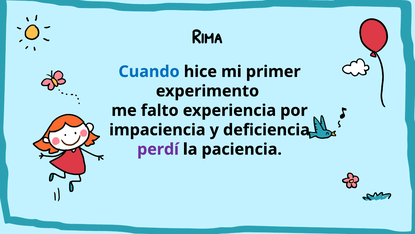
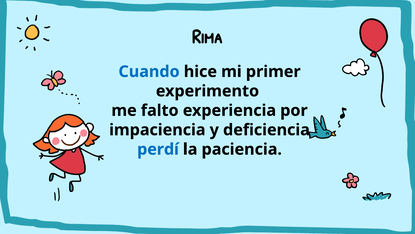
perdí colour: purple -> blue
